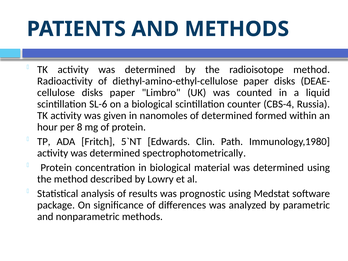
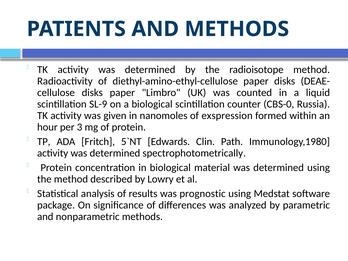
SL-6: SL-6 -> SL-9
CBS-4: CBS-4 -> CBS-0
of determined: determined -> exspression
8: 8 -> 3
